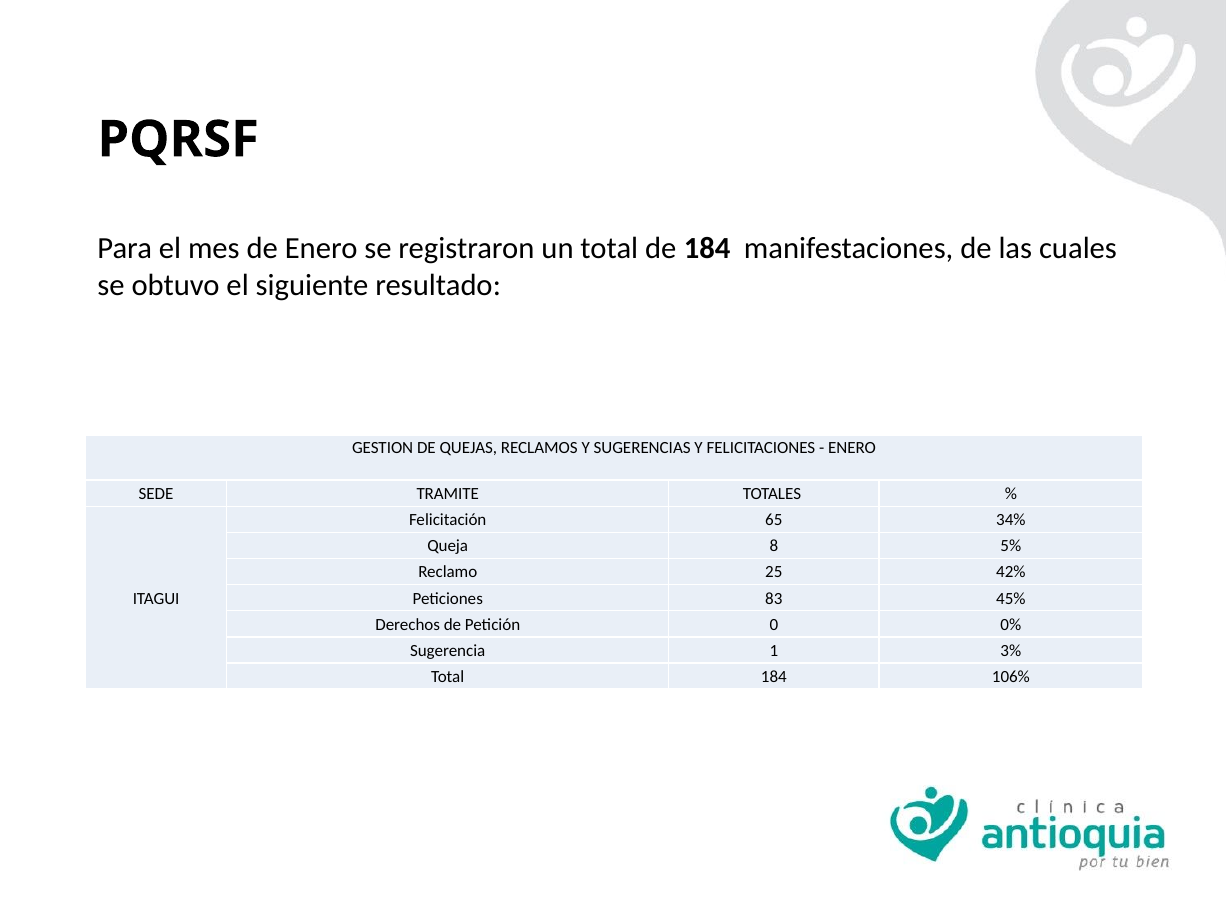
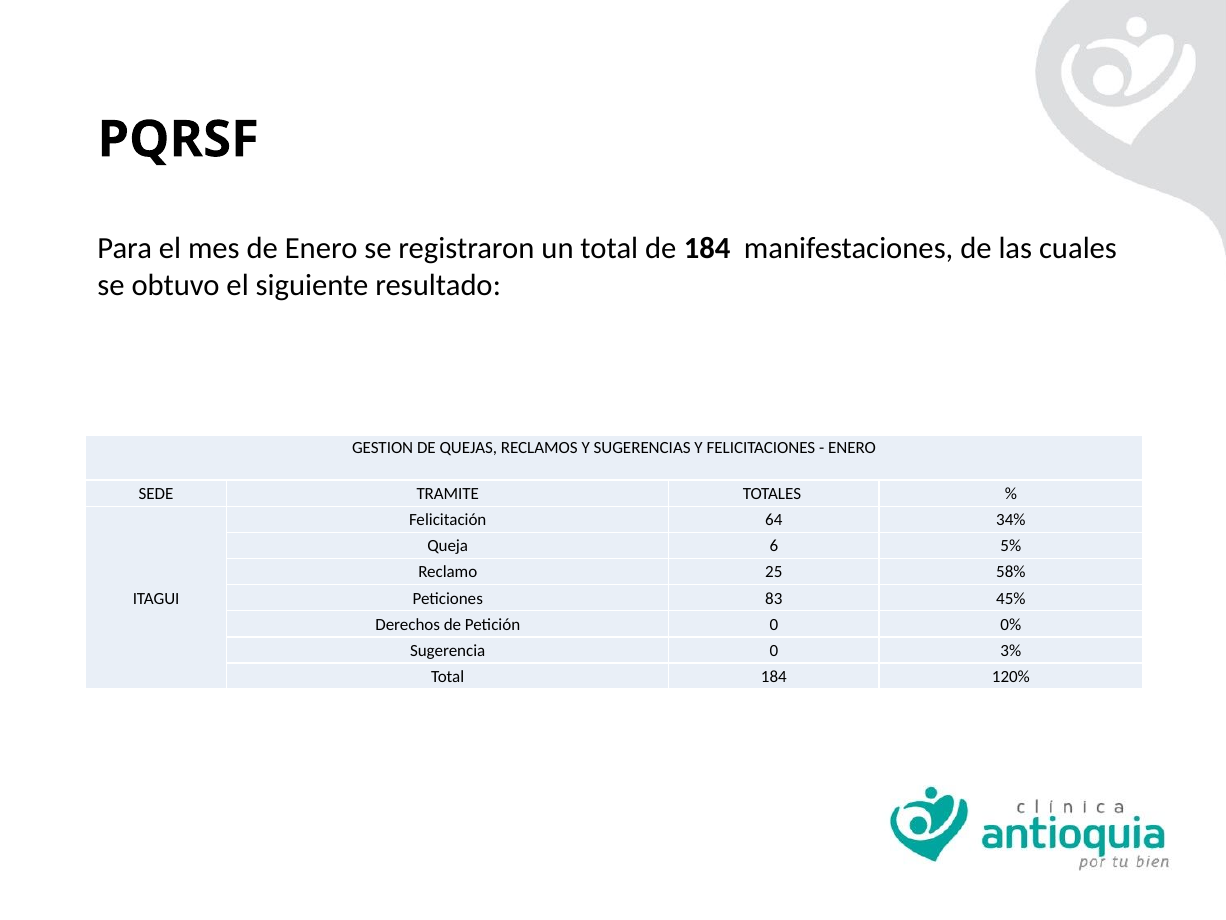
65: 65 -> 64
8: 8 -> 6
42%: 42% -> 58%
Sugerencia 1: 1 -> 0
106%: 106% -> 120%
